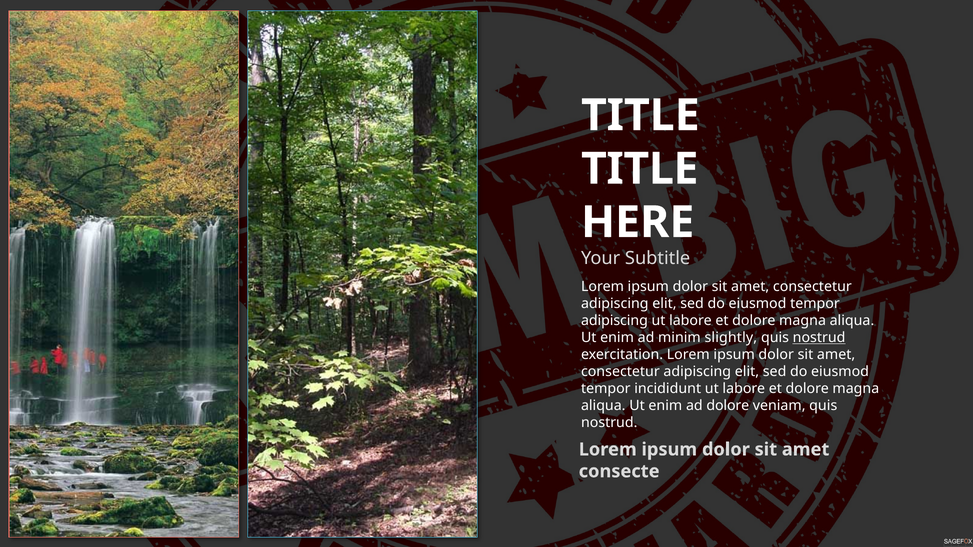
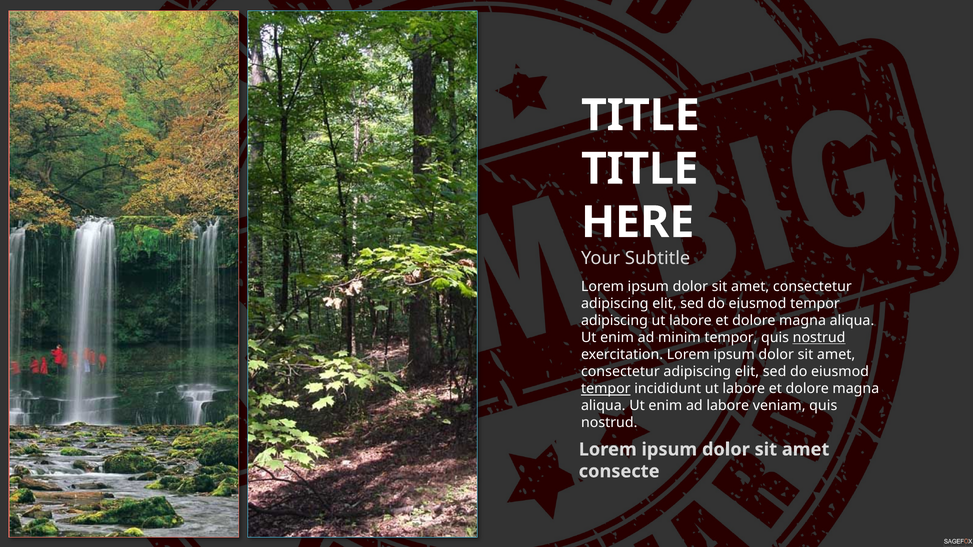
minim slightly: slightly -> tempor
tempor at (606, 389) underline: none -> present
ad dolore: dolore -> labore
